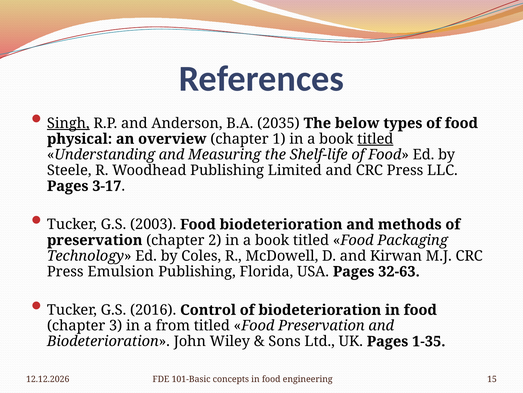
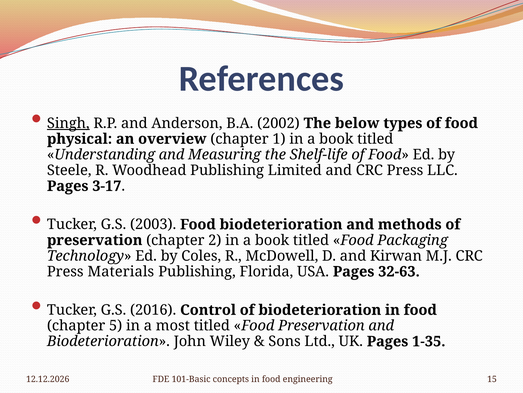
2035: 2035 -> 2002
titled at (375, 139) underline: present -> none
Emulsion: Emulsion -> Materials
3: 3 -> 5
from: from -> most
